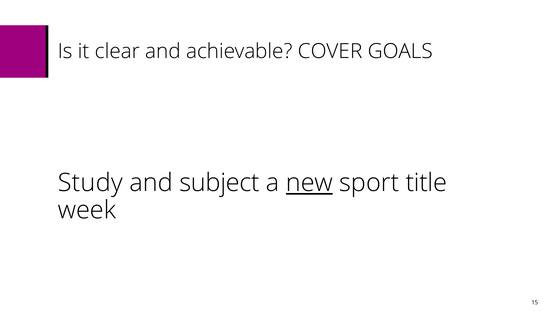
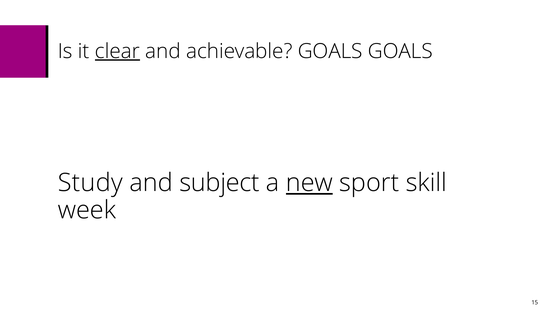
clear underline: none -> present
achievable COVER: COVER -> GOALS
title: title -> skill
